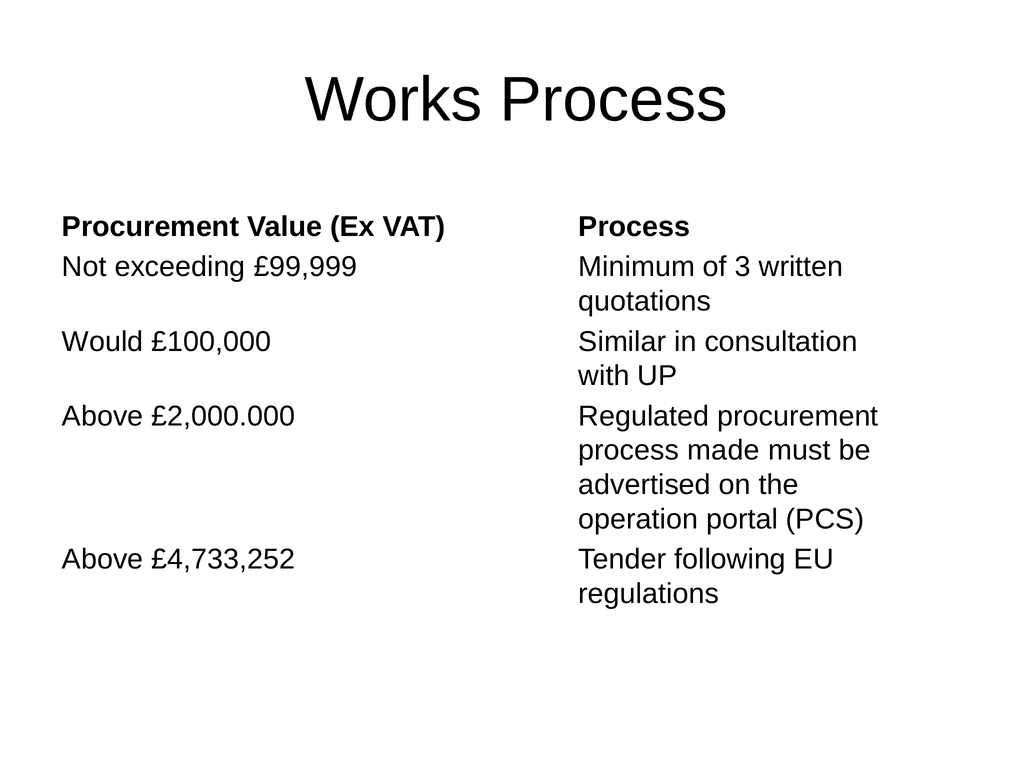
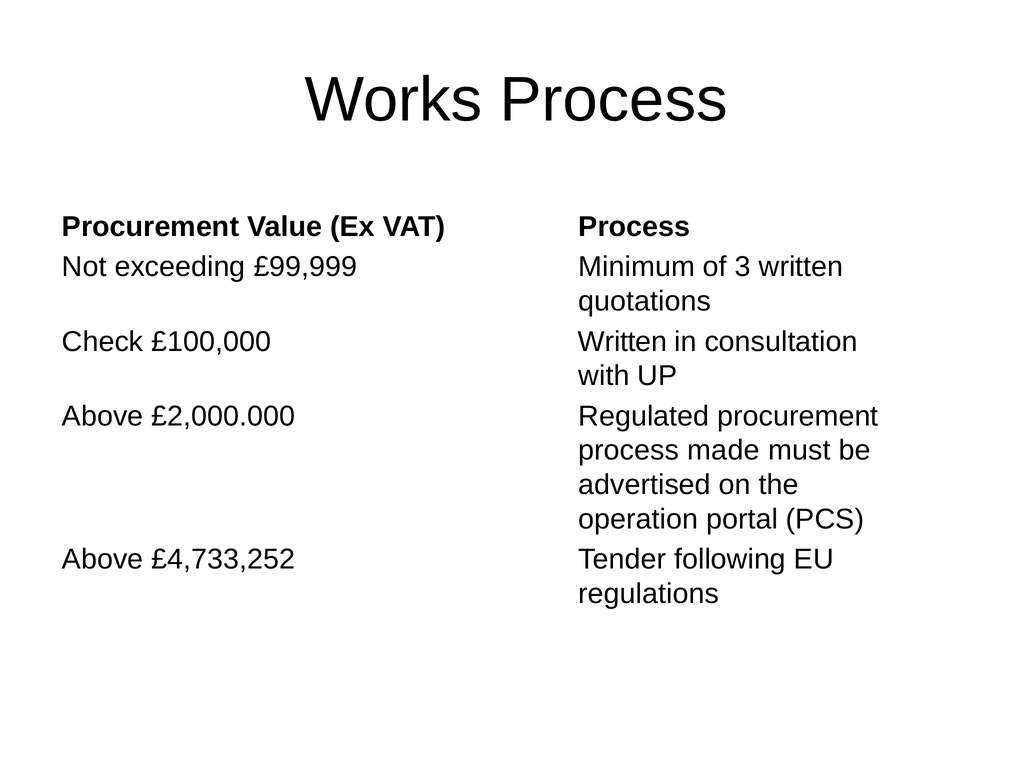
Would: Would -> Check
£100,000 Similar: Similar -> Written
